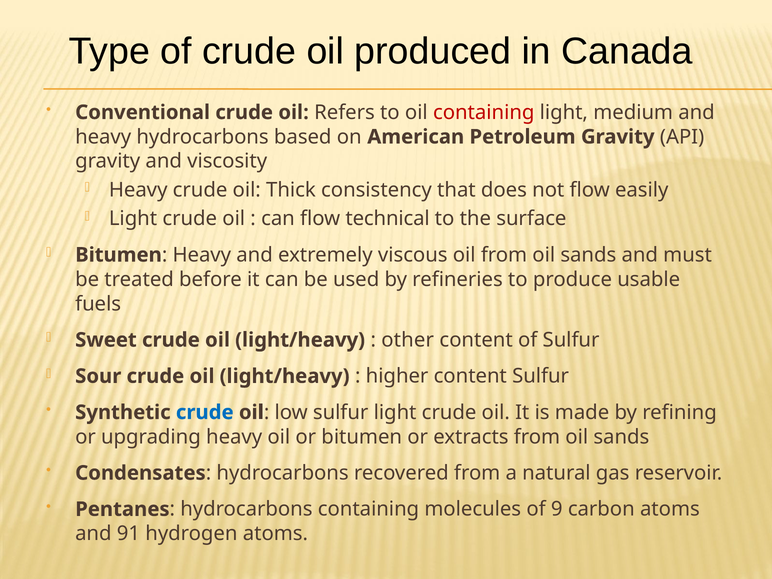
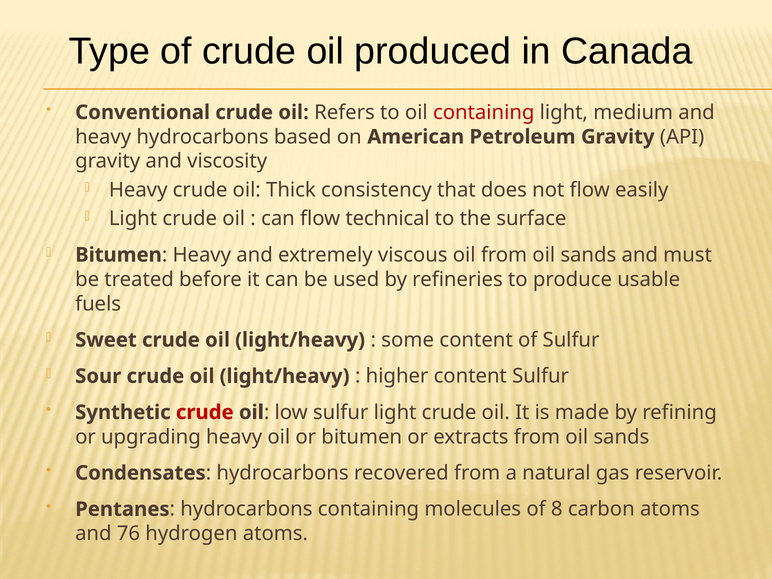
other: other -> some
crude at (205, 412) colour: blue -> red
9: 9 -> 8
91: 91 -> 76
